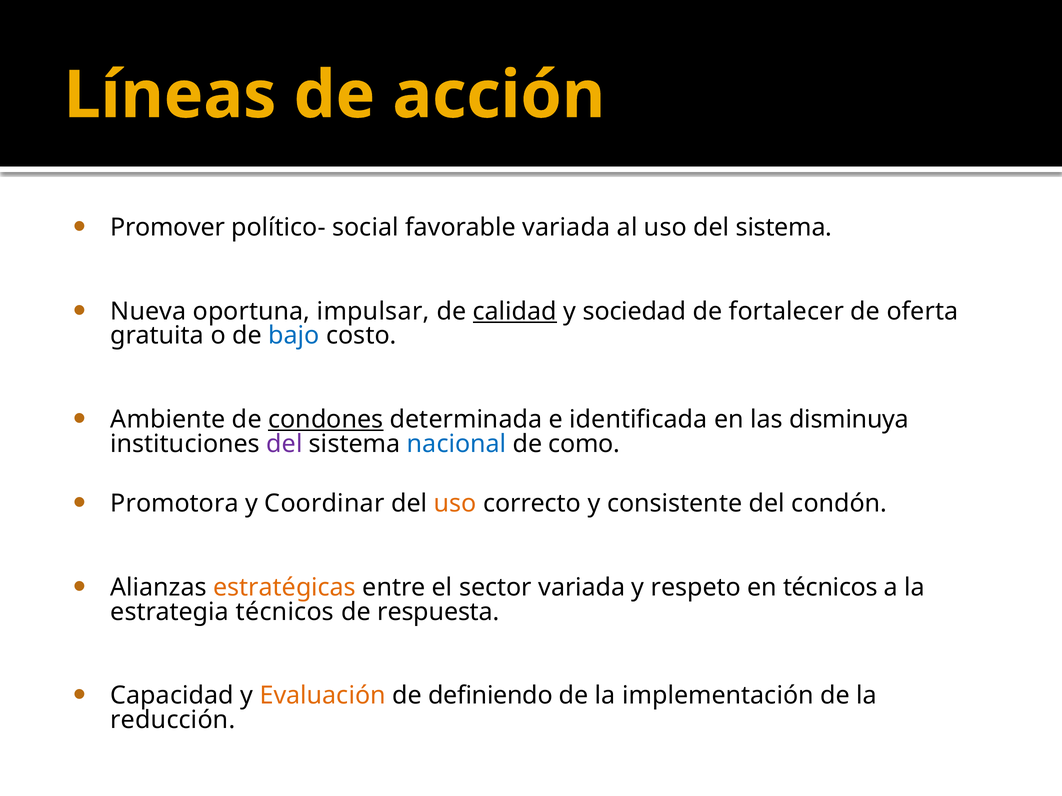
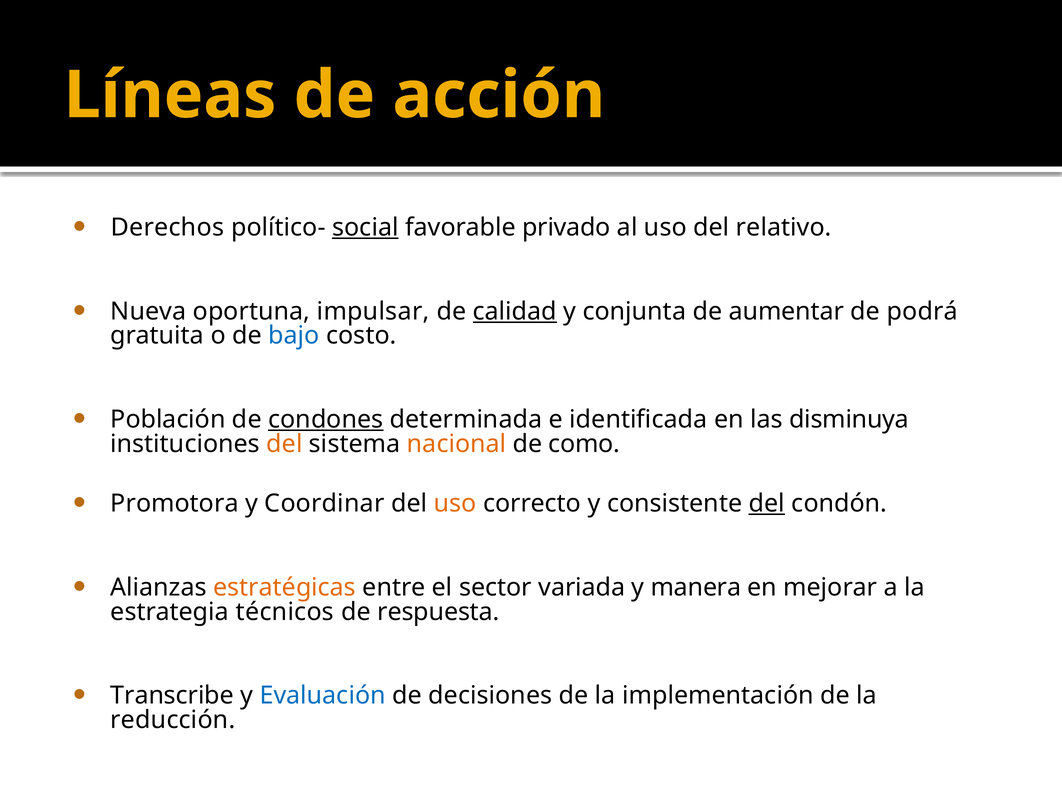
Promover: Promover -> Derechos
social underline: none -> present
favorable variada: variada -> privado
uso del sistema: sistema -> relativo
sociedad: sociedad -> conjunta
fortalecer: fortalecer -> aumentar
oferta: oferta -> podrá
Ambiente: Ambiente -> Población
del at (284, 444) colour: purple -> orange
nacional colour: blue -> orange
del at (767, 504) underline: none -> present
respeto: respeto -> manera
en técnicos: técnicos -> mejorar
Capacidad: Capacidad -> Transcribe
Evaluación colour: orange -> blue
definiendo: definiendo -> decisiones
